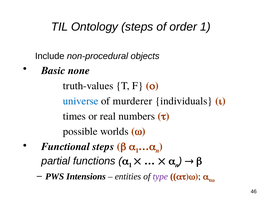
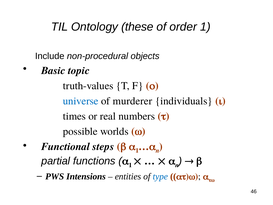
Ontology steps: steps -> these
none: none -> topic
type colour: purple -> blue
